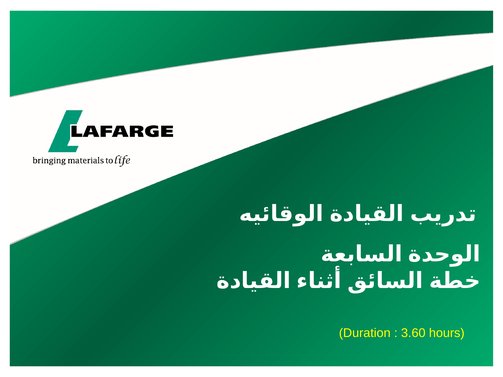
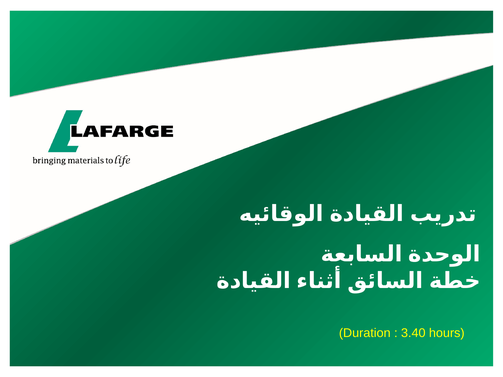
3.60: 3.60 -> 3.40
